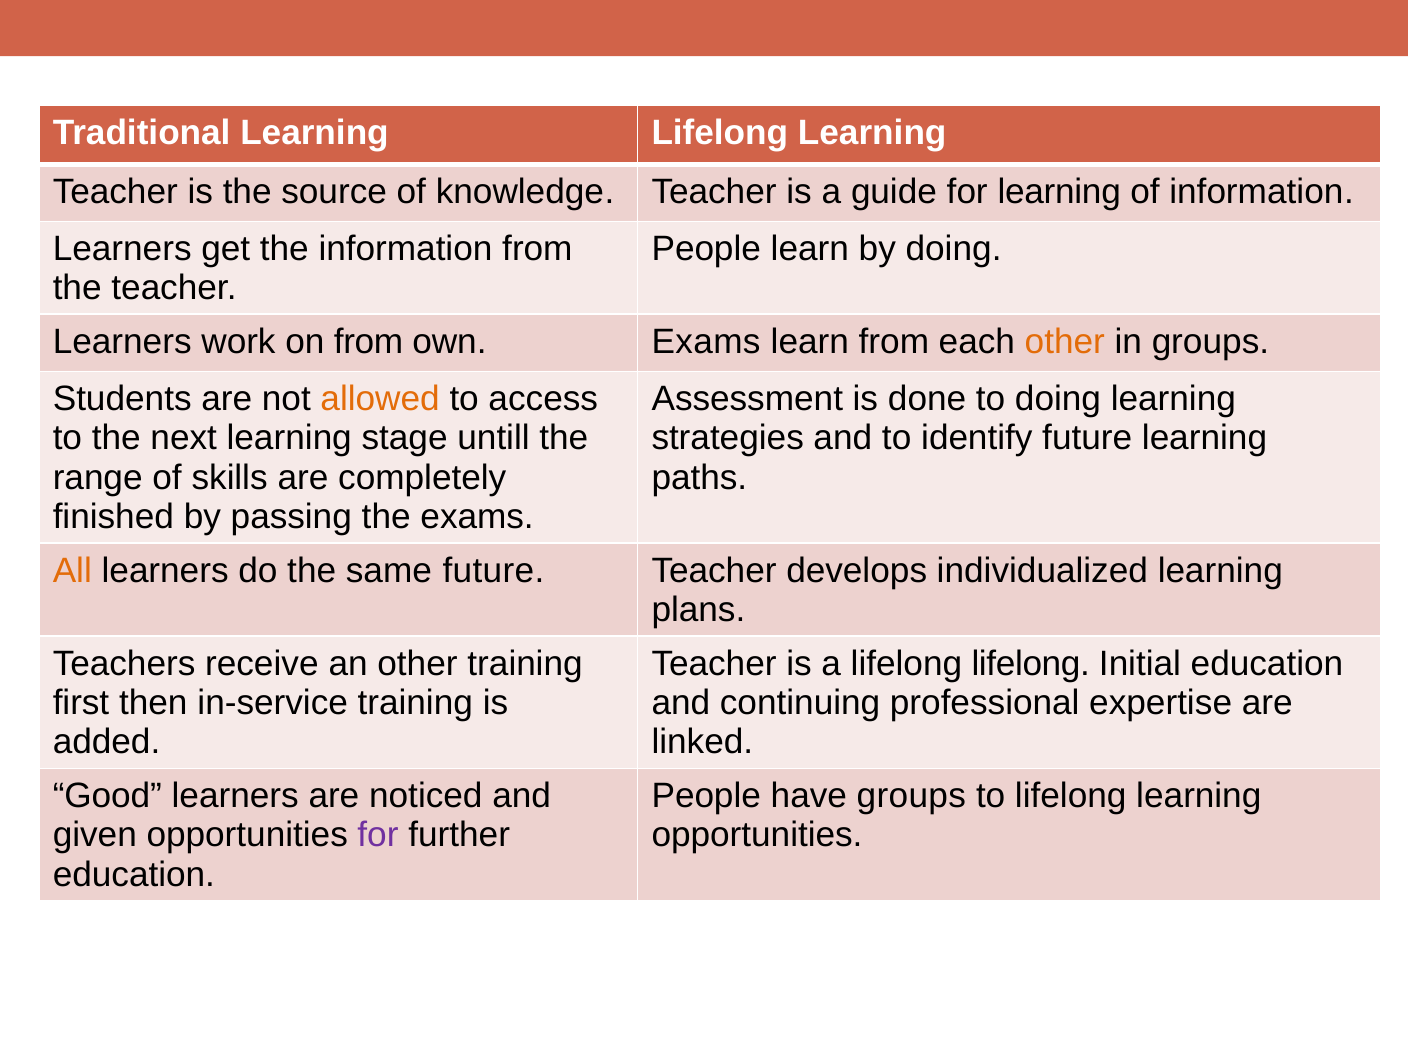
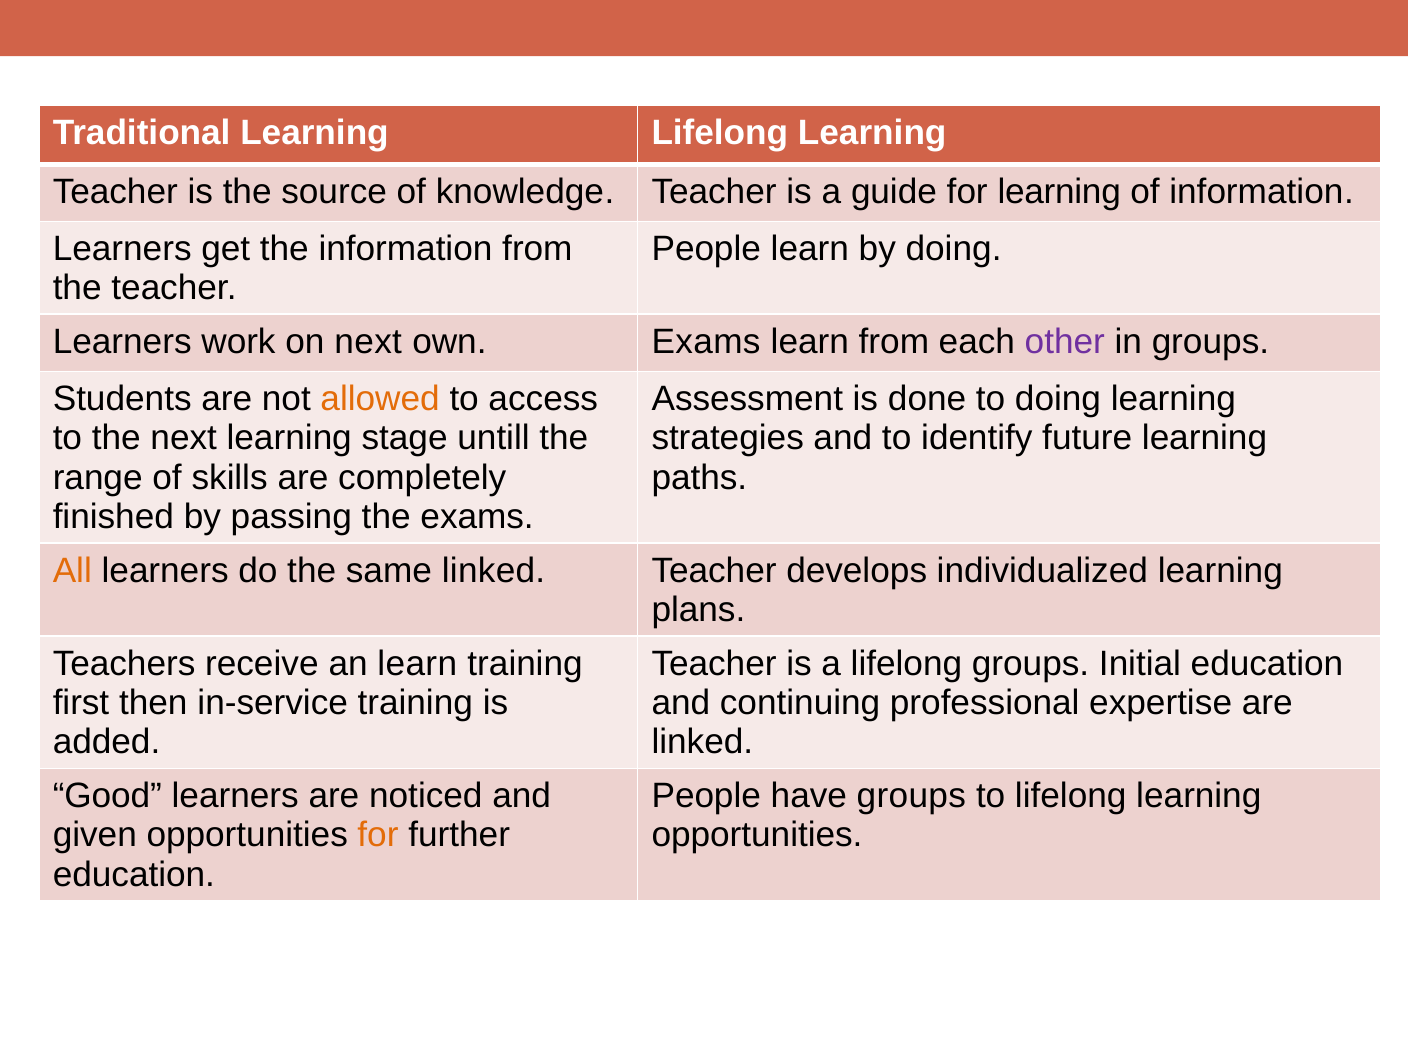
on from: from -> next
other at (1065, 342) colour: orange -> purple
same future: future -> linked
an other: other -> learn
lifelong lifelong: lifelong -> groups
for at (378, 835) colour: purple -> orange
